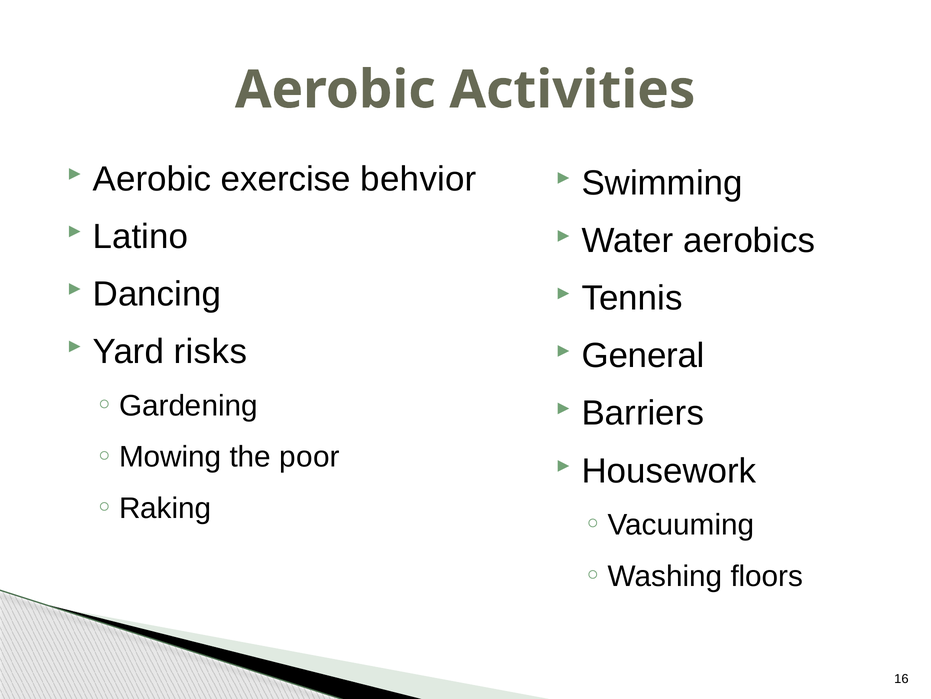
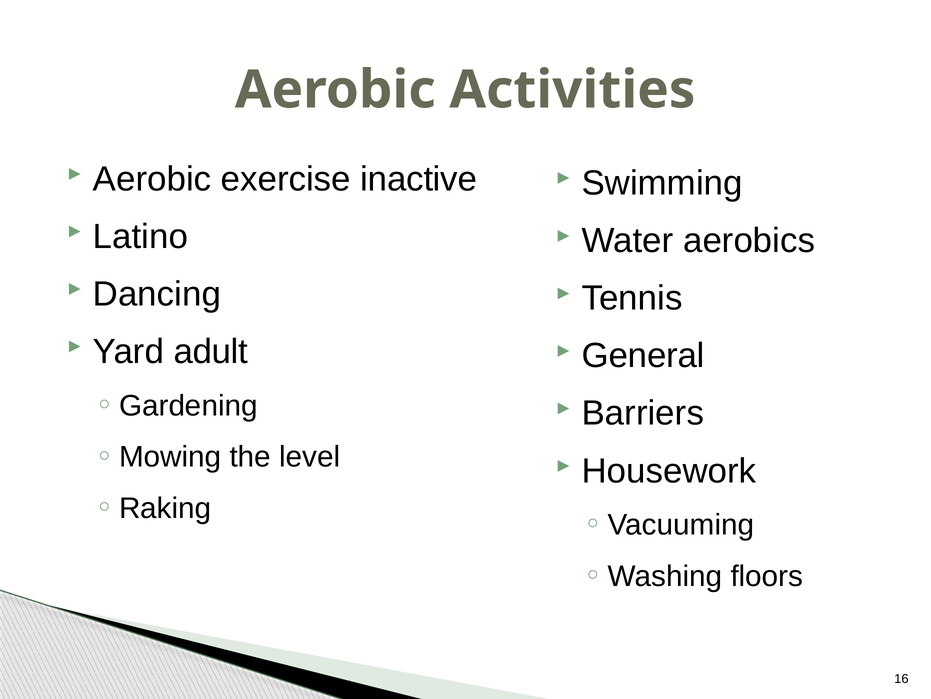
behvior: behvior -> inactive
risks: risks -> adult
poor: poor -> level
